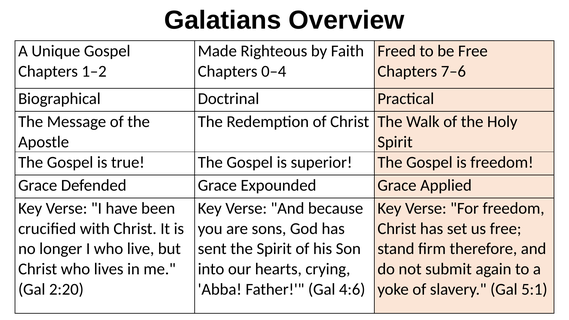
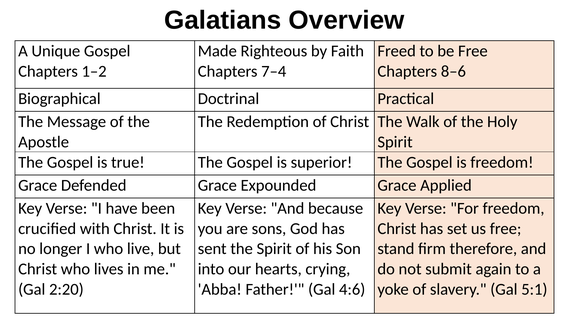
0–4: 0–4 -> 7–4
7–6: 7–6 -> 8–6
